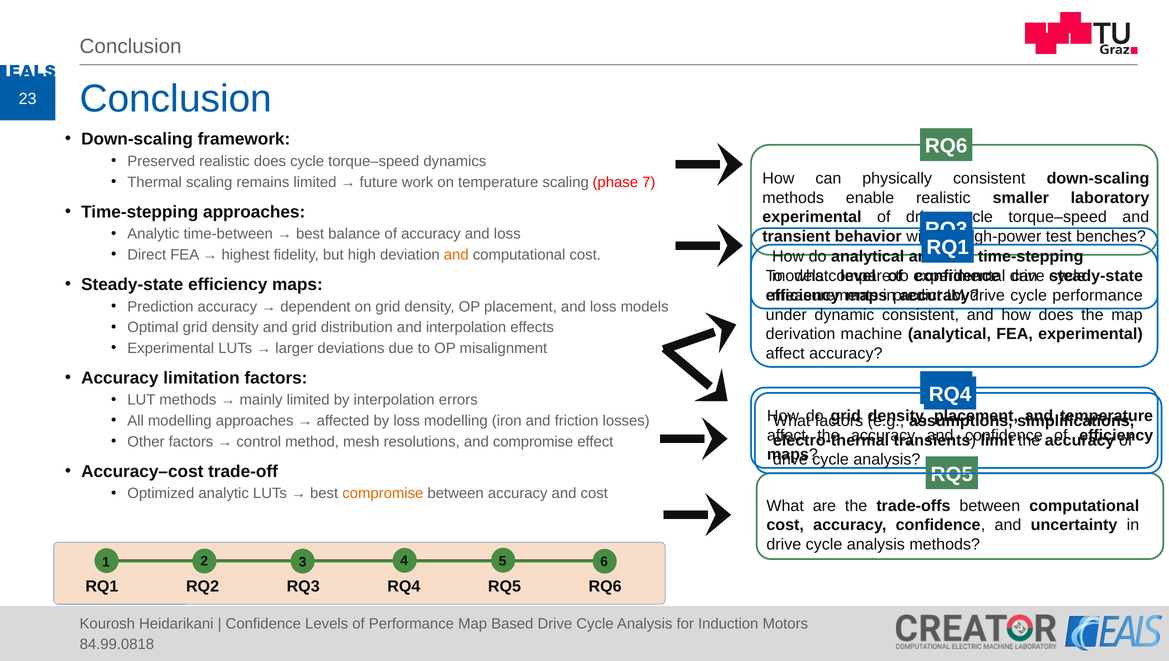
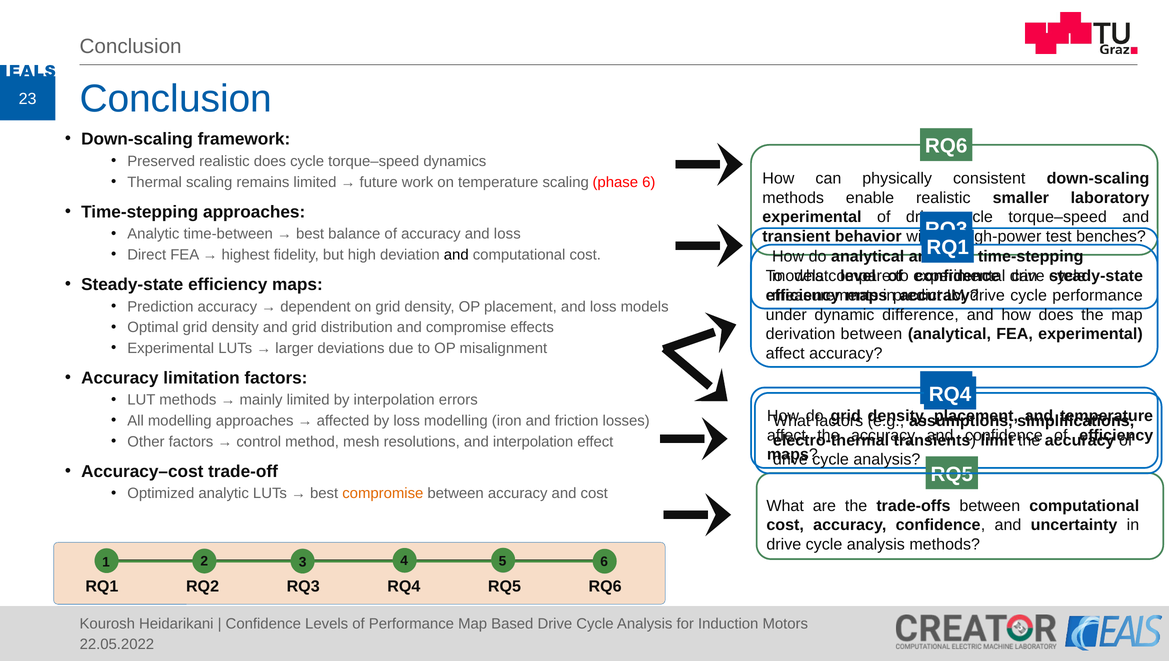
phase 7: 7 -> 6
and at (456, 255) colour: orange -> black
dynamic consistent: consistent -> difference
and interpolation: interpolation -> compromise
derivation machine: machine -> between
and compromise: compromise -> interpolation
84.99.0818: 84.99.0818 -> 22.05.2022
